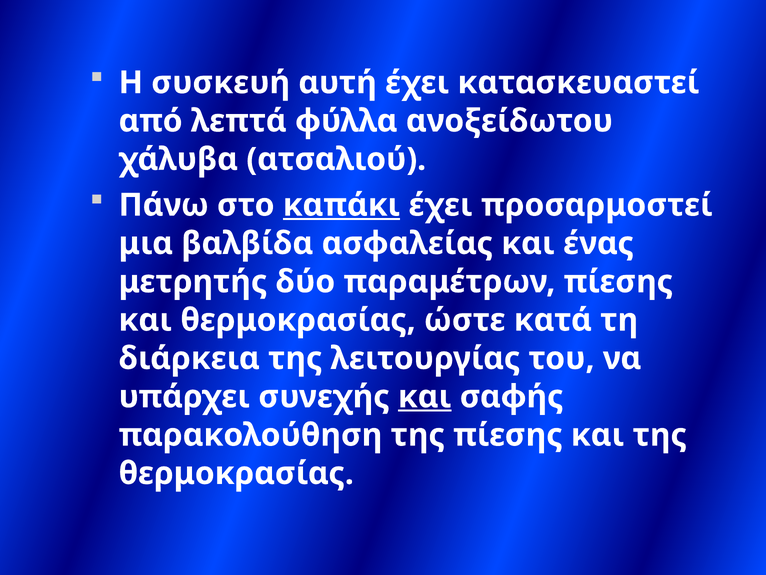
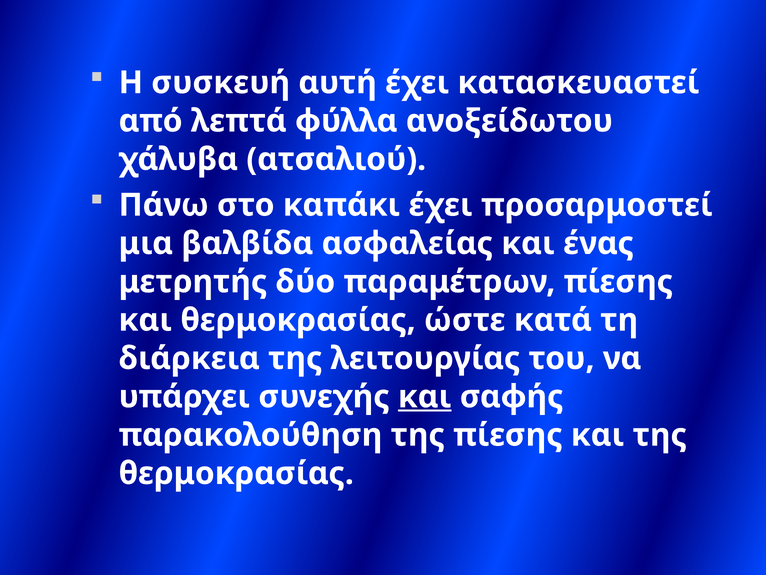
καπάκι underline: present -> none
